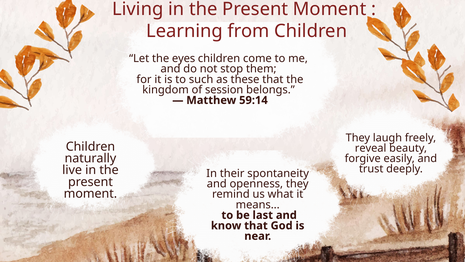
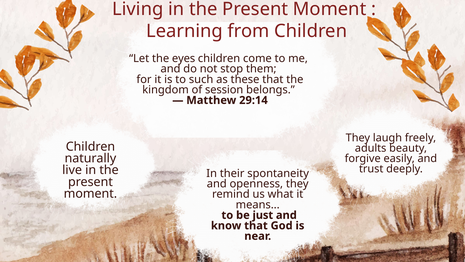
59:14: 59:14 -> 29:14
reveal: reveal -> adults
last: last -> just
